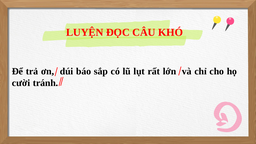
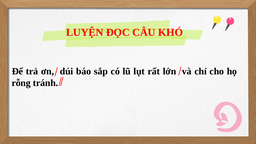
cười: cười -> rỗng
